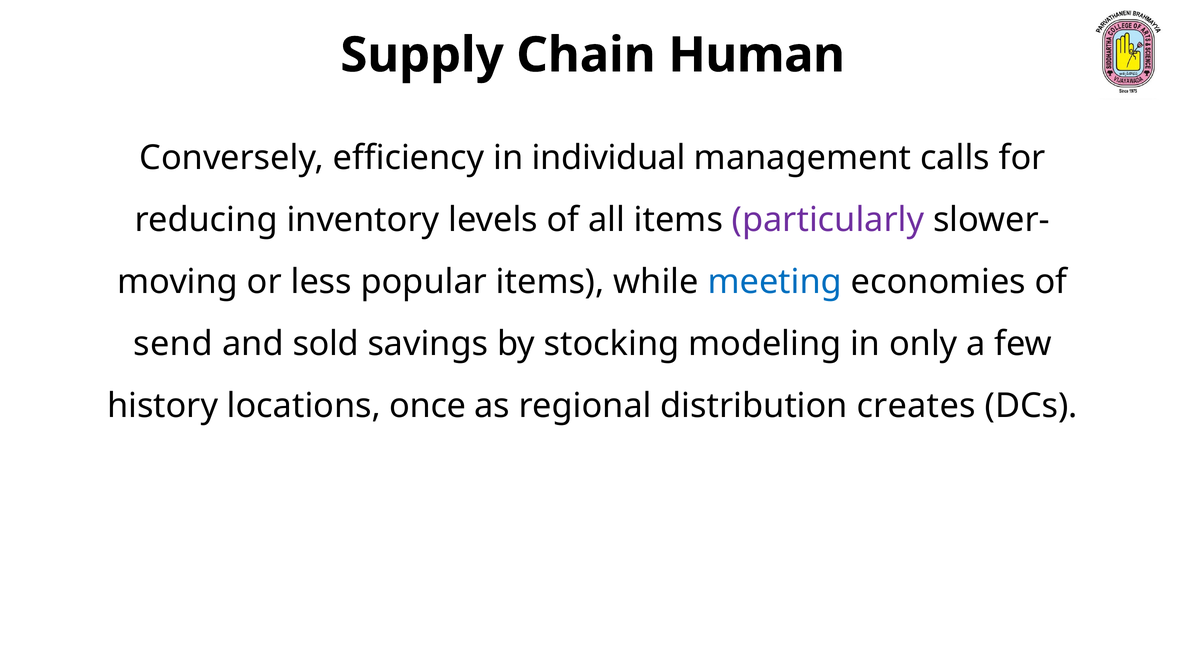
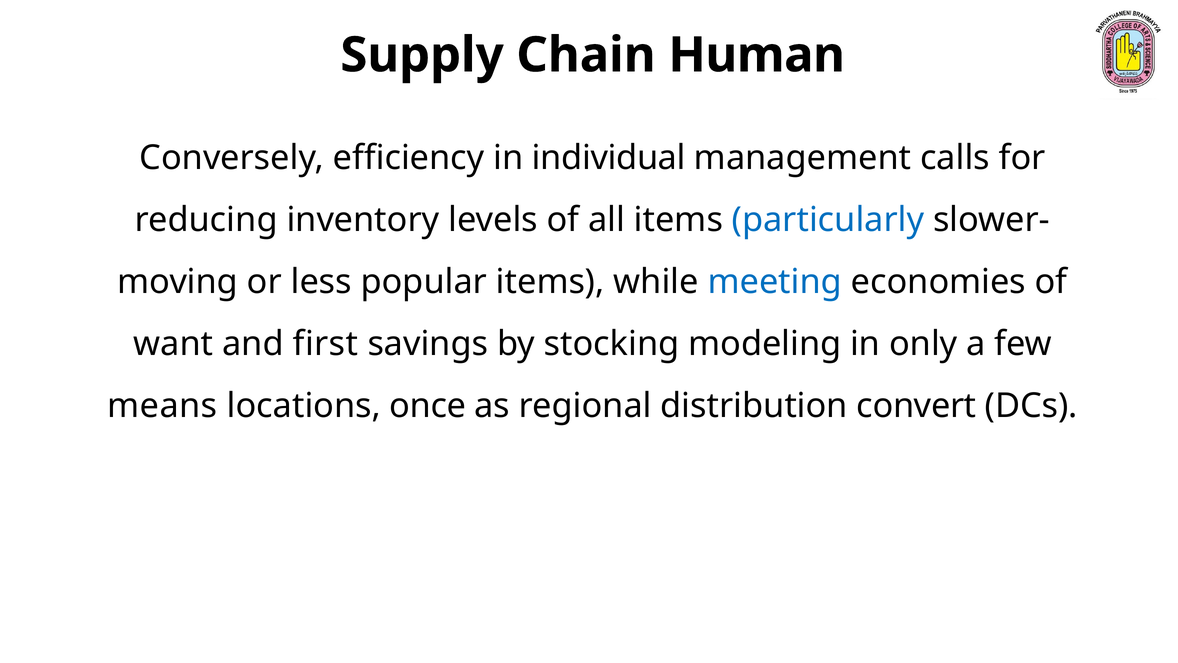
particularly colour: purple -> blue
send: send -> want
sold: sold -> first
history: history -> means
creates: creates -> convert
